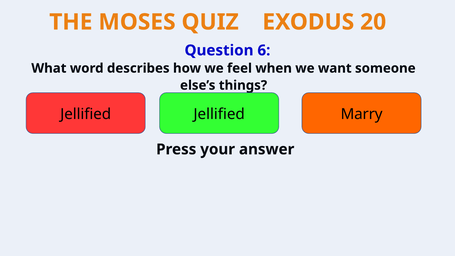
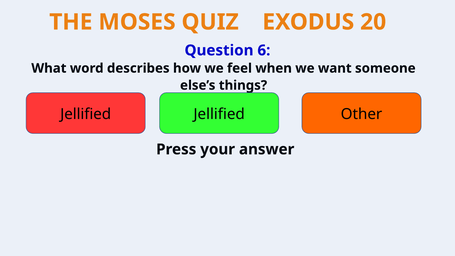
Marry: Marry -> Other
